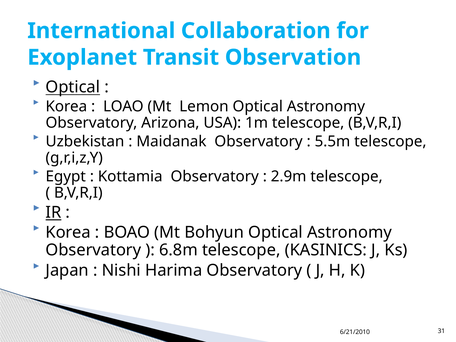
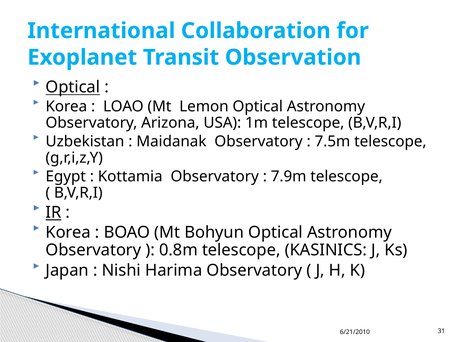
5.5m: 5.5m -> 7.5m
2.9m: 2.9m -> 7.9m
6.8m: 6.8m -> 0.8m
